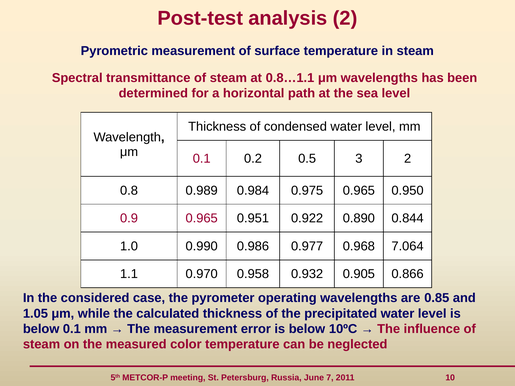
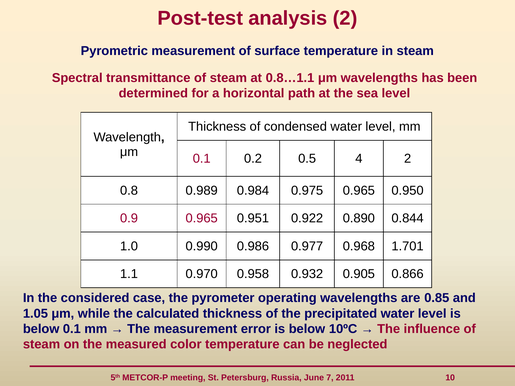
3: 3 -> 4
7.064: 7.064 -> 1.701
